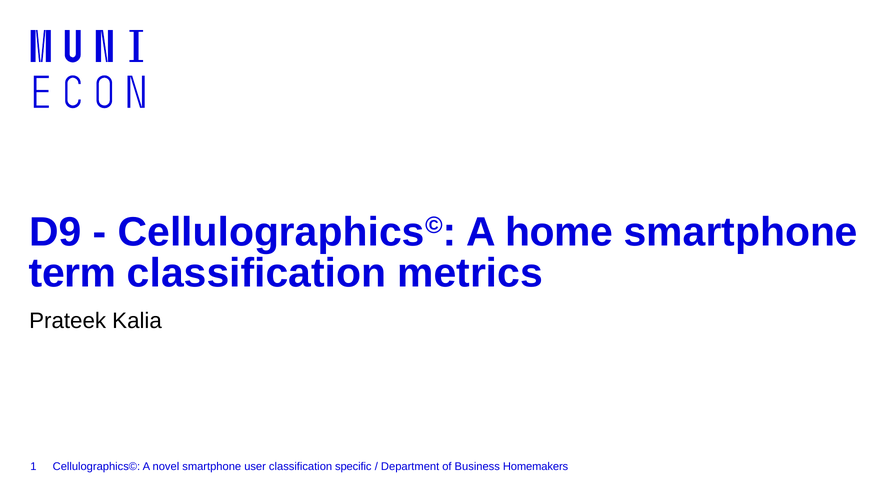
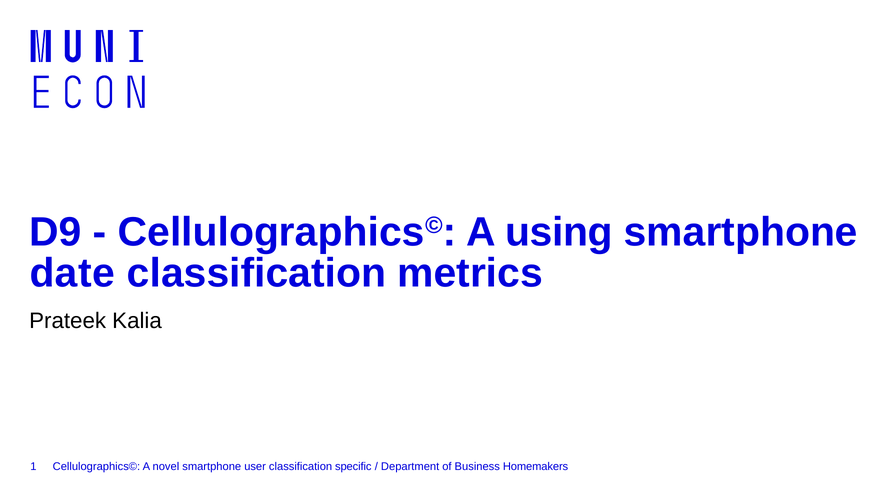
home: home -> using
term: term -> date
